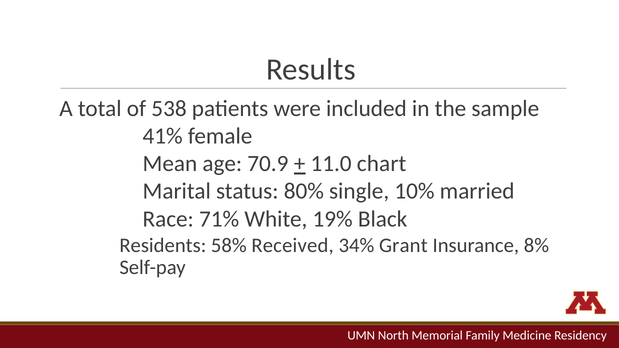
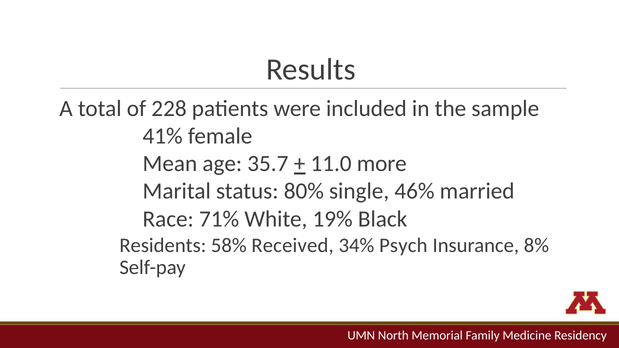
538: 538 -> 228
70.9: 70.9 -> 35.7
chart: chart -> more
10%: 10% -> 46%
Grant: Grant -> Psych
